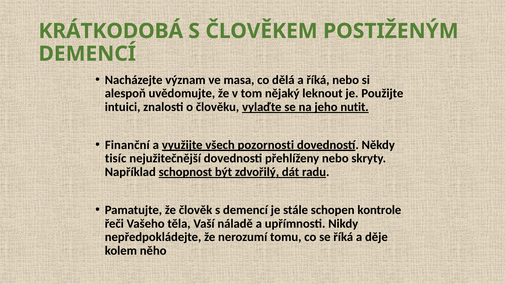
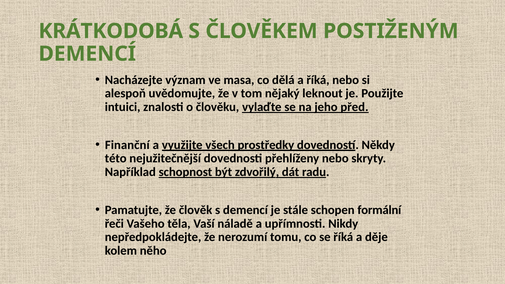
nutit: nutit -> před
pozornosti: pozornosti -> prostředky
tisíc: tisíc -> této
kontrole: kontrole -> formální
